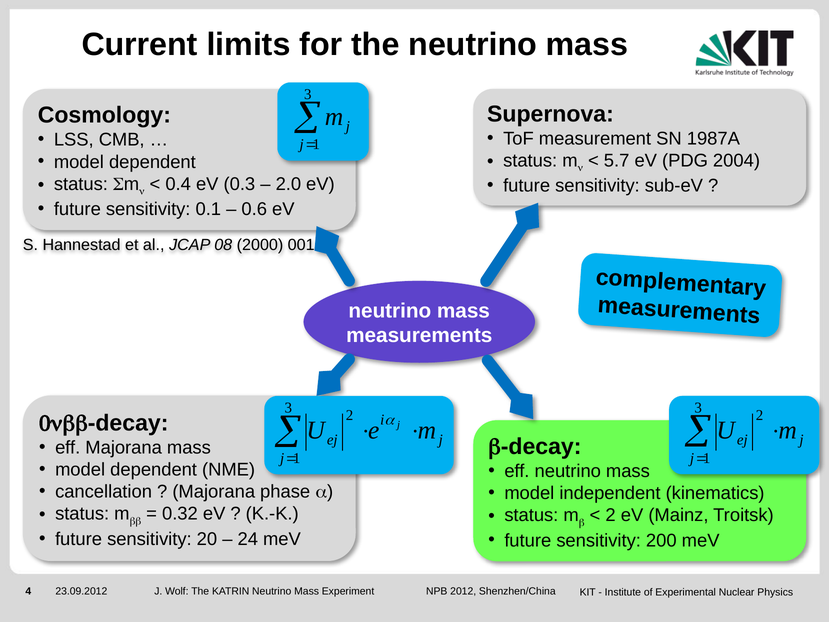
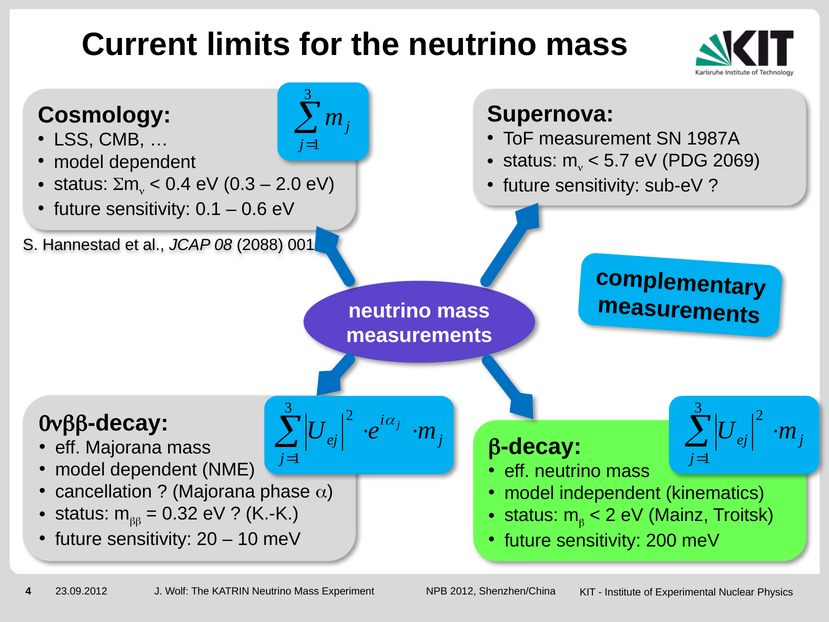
2004: 2004 -> 2069
2000: 2000 -> 2088
24: 24 -> 10
